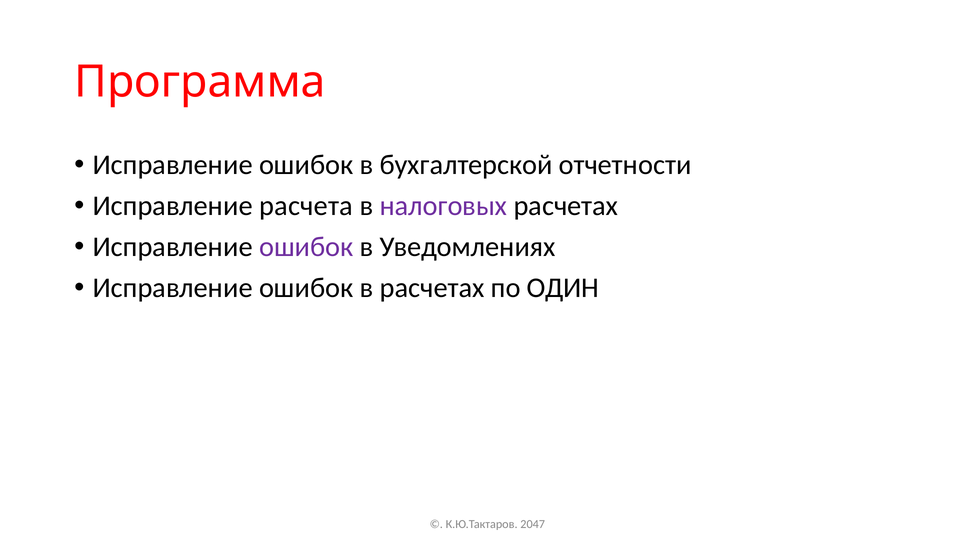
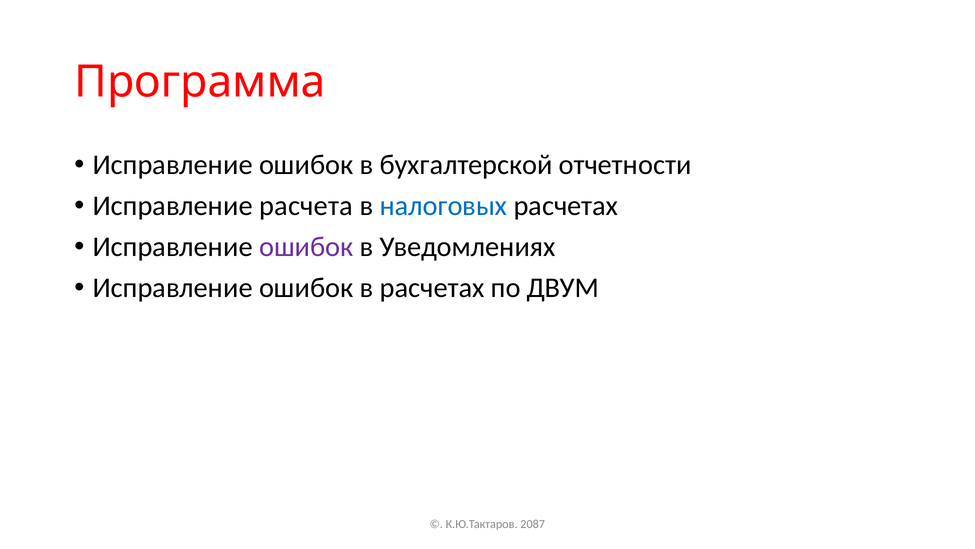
налоговых colour: purple -> blue
ОДИН: ОДИН -> ДВУМ
2047: 2047 -> 2087
